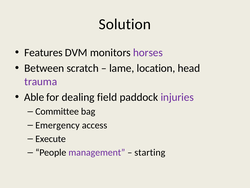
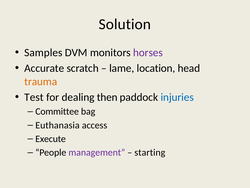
Features: Features -> Samples
Between: Between -> Accurate
trauma colour: purple -> orange
Able: Able -> Test
field: field -> then
injuries colour: purple -> blue
Emergency: Emergency -> Euthanasia
